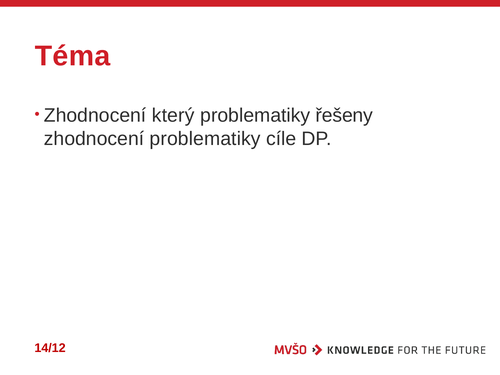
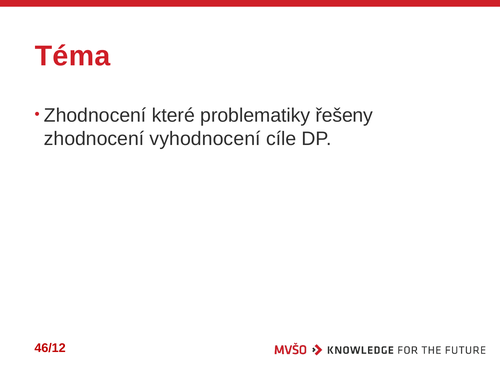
který: který -> které
zhodnocení problematiky: problematiky -> vyhodnocení
14/12: 14/12 -> 46/12
